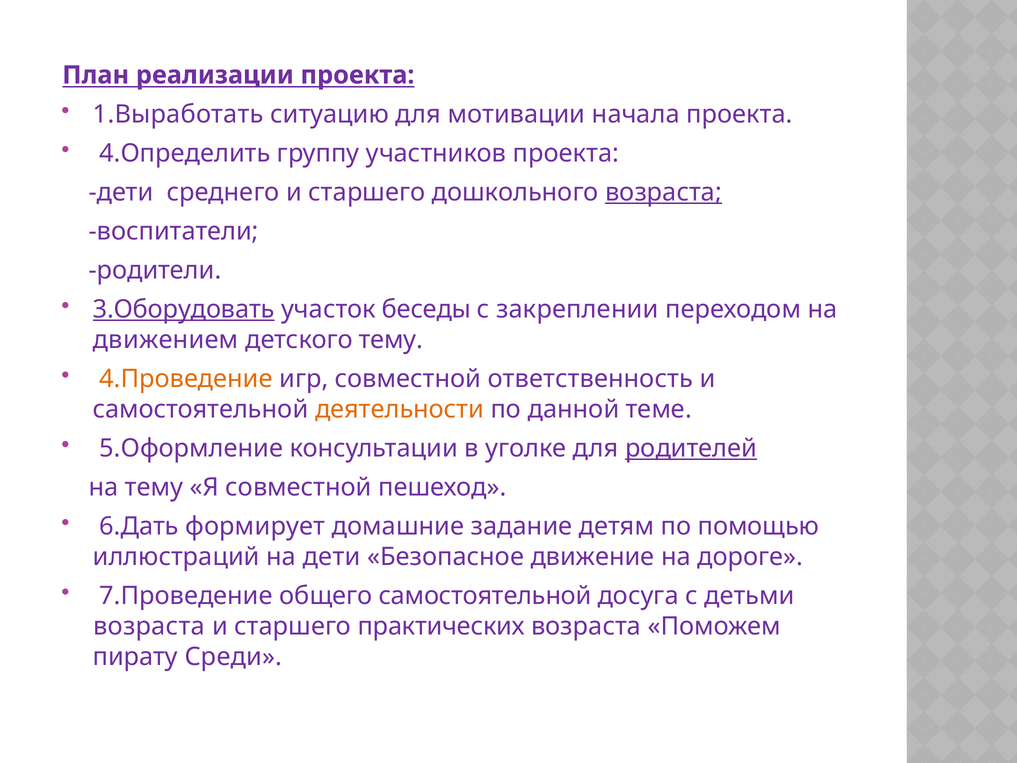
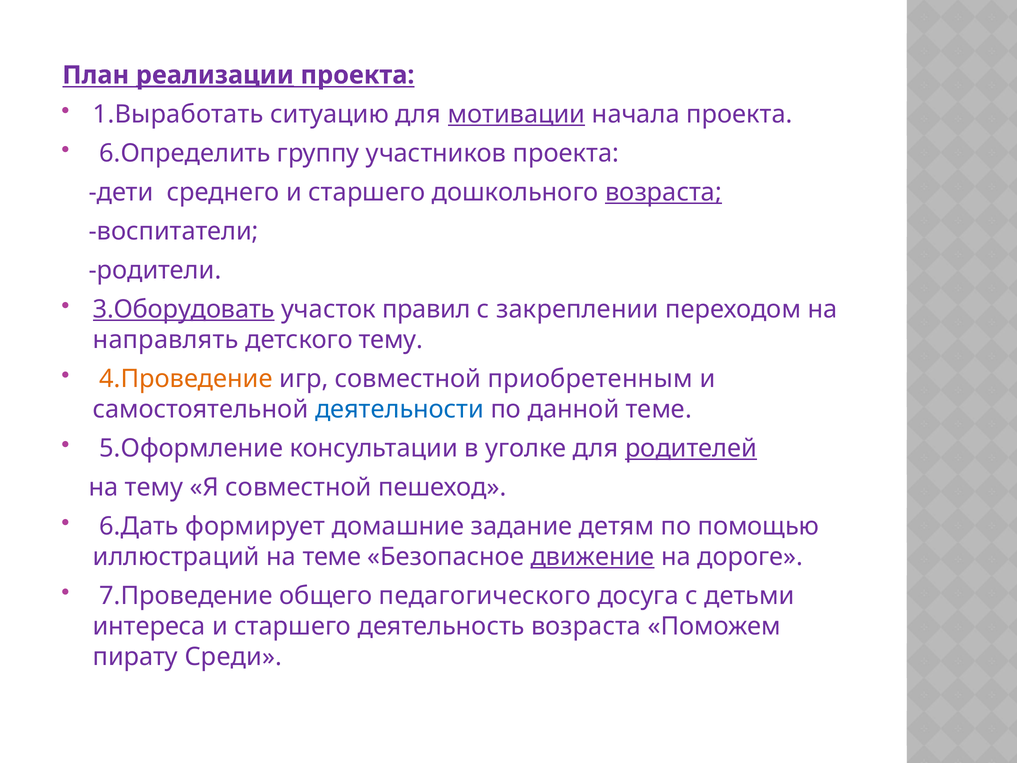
реализации underline: none -> present
мотивации underline: none -> present
4.Определить: 4.Определить -> 6.Определить
беседы: беседы -> правил
движением: движением -> направлять
ответственность: ответственность -> приобретенным
деятельности colour: orange -> blue
на дети: дети -> теме
движение underline: none -> present
общего самостоятельной: самостоятельной -> педагогического
возраста at (149, 626): возраста -> интереса
практических: практических -> деятельность
